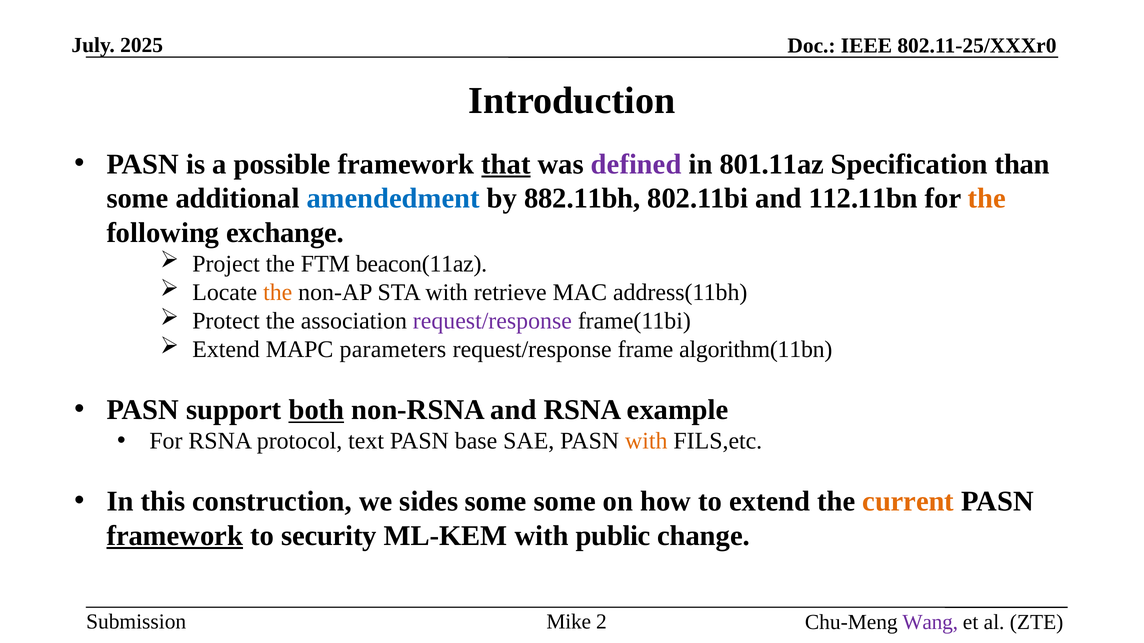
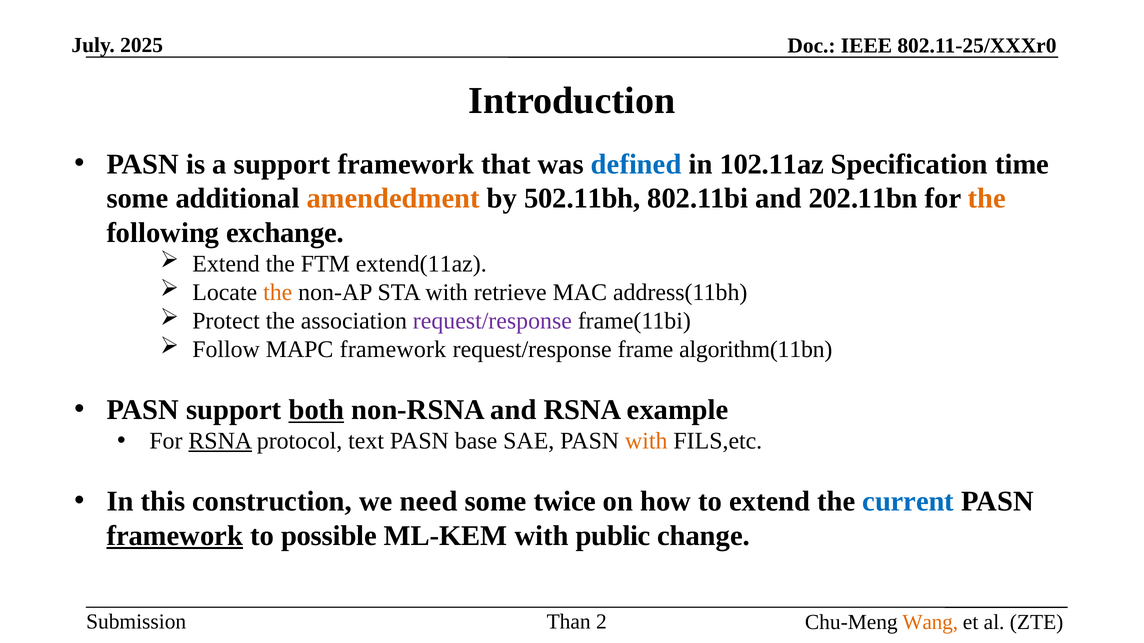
a possible: possible -> support
that underline: present -> none
defined colour: purple -> blue
801.11az: 801.11az -> 102.11az
than: than -> time
amendedment colour: blue -> orange
882.11bh: 882.11bh -> 502.11bh
112.11bn: 112.11bn -> 202.11bn
Project at (226, 264): Project -> Extend
beacon(11az: beacon(11az -> extend(11az
Extend at (226, 350): Extend -> Follow
MAPC parameters: parameters -> framework
RSNA at (220, 441) underline: none -> present
sides: sides -> need
some some: some -> twice
current colour: orange -> blue
security: security -> possible
Mike: Mike -> Than
Wang colour: purple -> orange
